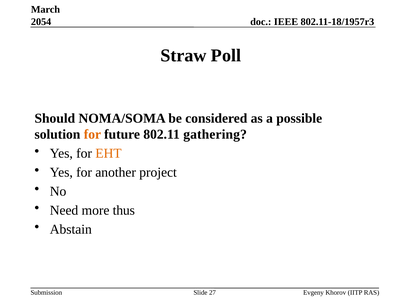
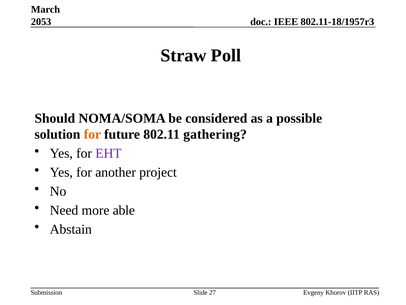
2054: 2054 -> 2053
EHT colour: orange -> purple
thus: thus -> able
